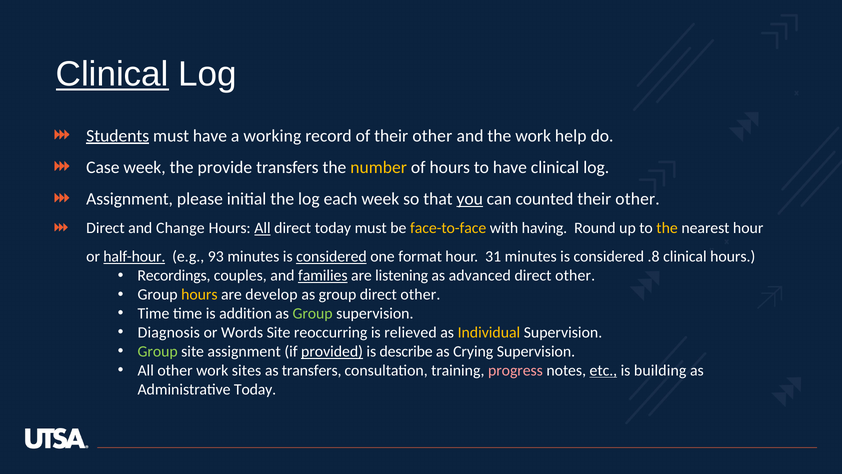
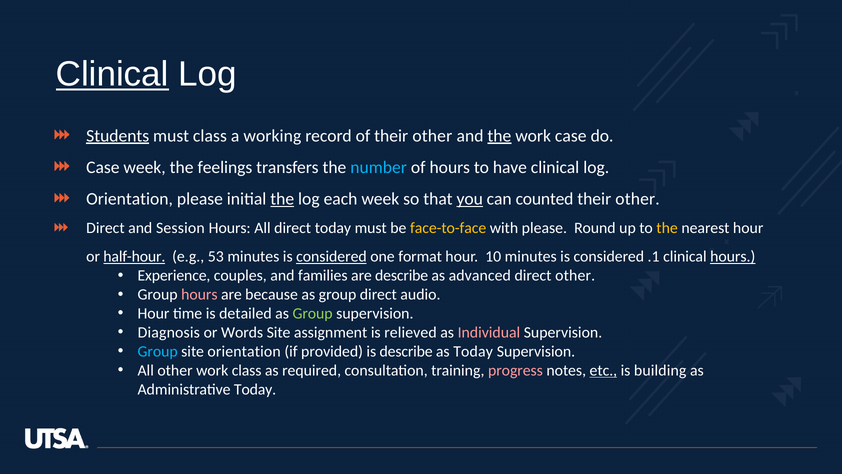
must have: have -> class
the at (499, 136) underline: none -> present
work help: help -> case
provide: provide -> feelings
number colour: yellow -> light blue
Assignment at (130, 199): Assignment -> Orientation
the at (282, 199) underline: none -> present
Change: Change -> Session
All at (262, 228) underline: present -> none
with having: having -> please
93: 93 -> 53
31: 31 -> 10
.8: .8 -> .1
hours at (733, 257) underline: none -> present
Recordings: Recordings -> Experience
families underline: present -> none
are listening: listening -> describe
hours at (199, 294) colour: yellow -> pink
develop: develop -> because
group direct other: other -> audio
Time at (153, 313): Time -> Hour
addition: addition -> detailed
reoccurring: reoccurring -> assignment
Individual colour: yellow -> pink
Group at (158, 351) colour: light green -> light blue
site assignment: assignment -> orientation
provided underline: present -> none
as Crying: Crying -> Today
work sites: sites -> class
as transfers: transfers -> required
